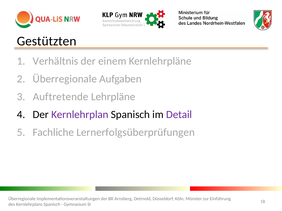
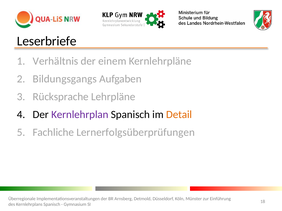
Gestützten: Gestützten -> Leserbriefe
Überregionale at (65, 79): Überregionale -> Bildungsgangs
Auftretende: Auftretende -> Rücksprache
Detail colour: purple -> orange
